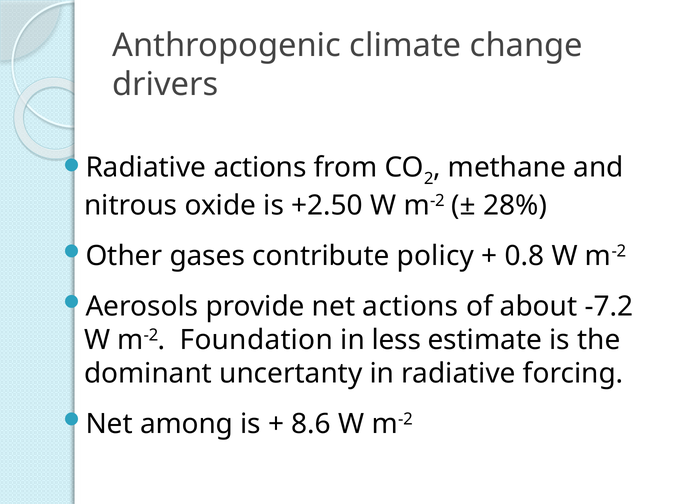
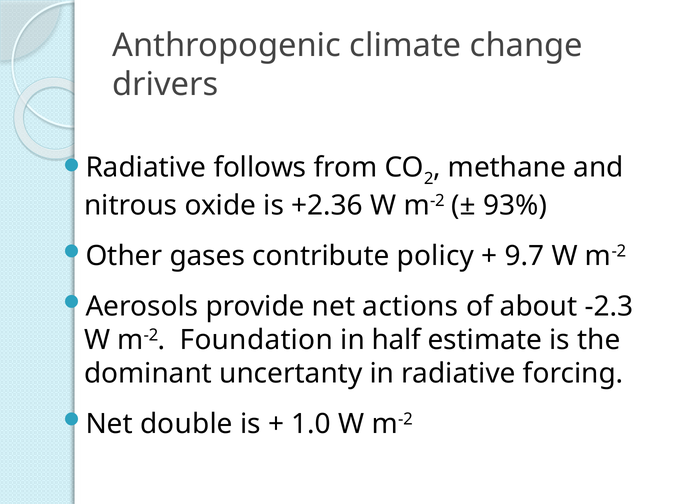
Radiative actions: actions -> follows
+2.50: +2.50 -> +2.36
28%: 28% -> 93%
0.8: 0.8 -> 9.7
-7.2: -7.2 -> -2.3
less: less -> half
among: among -> double
8.6: 8.6 -> 1.0
